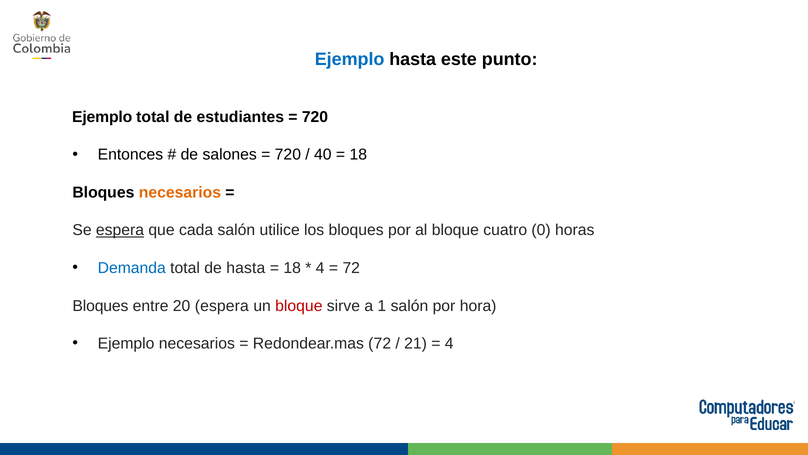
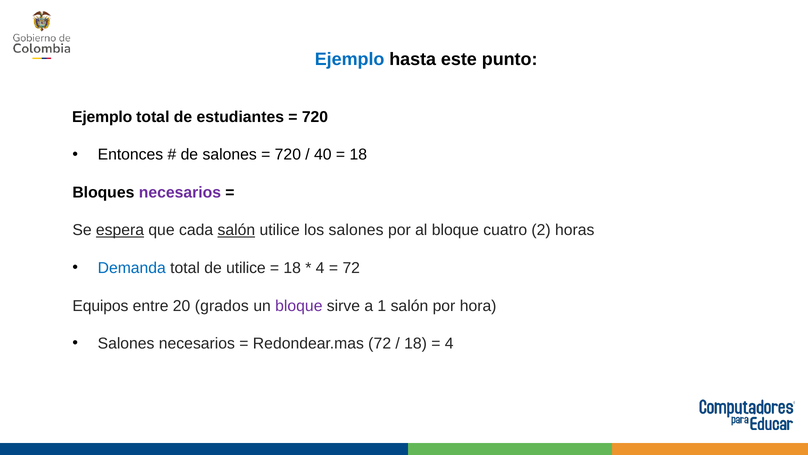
necesarios at (180, 192) colour: orange -> purple
salón at (236, 230) underline: none -> present
los bloques: bloques -> salones
0: 0 -> 2
de hasta: hasta -> utilice
Bloques at (100, 306): Bloques -> Equipos
20 espera: espera -> grados
bloque at (299, 306) colour: red -> purple
Ejemplo at (126, 343): Ejemplo -> Salones
21 at (416, 343): 21 -> 18
